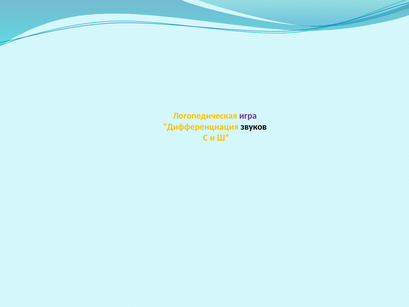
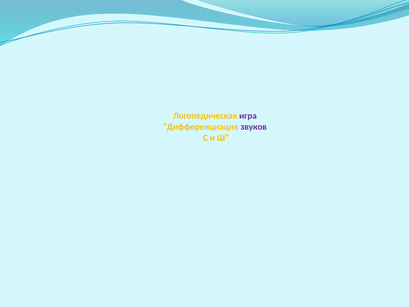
звуков colour: black -> purple
